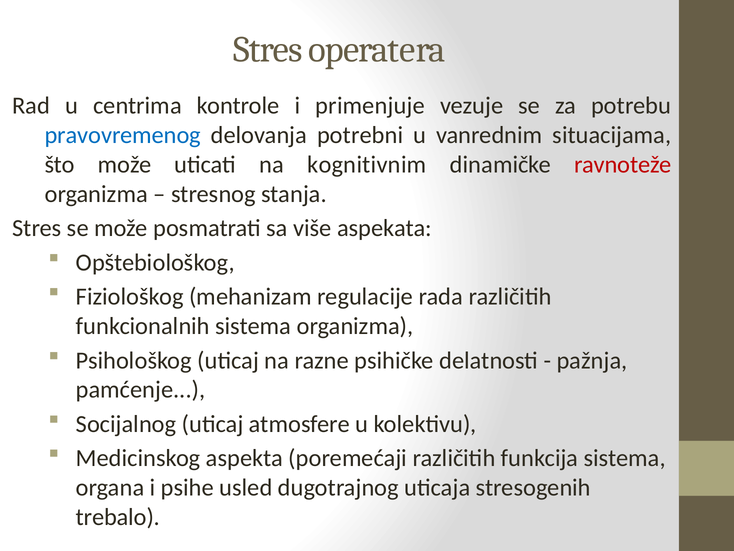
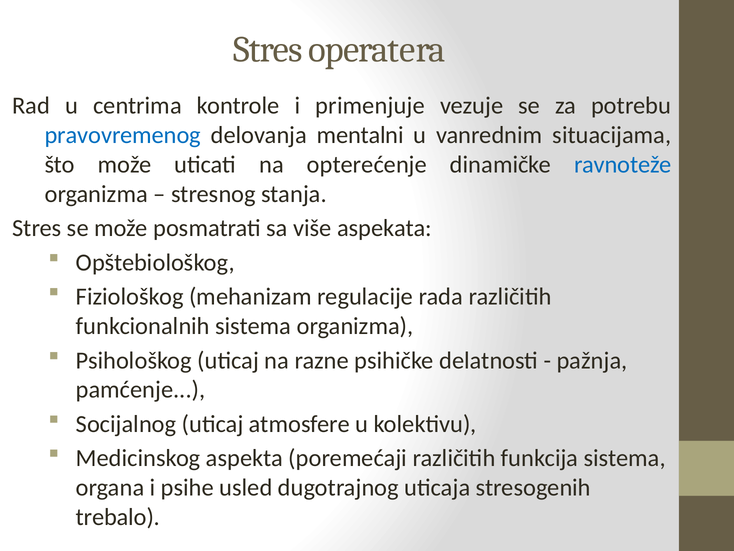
potrebni: potrebni -> mentalni
kognitivnim: kognitivnim -> opterećenje
ravnoteže colour: red -> blue
